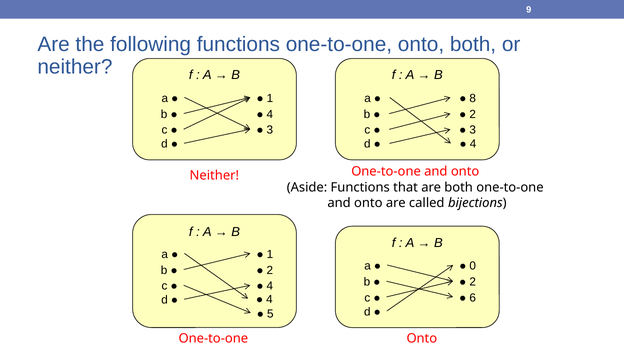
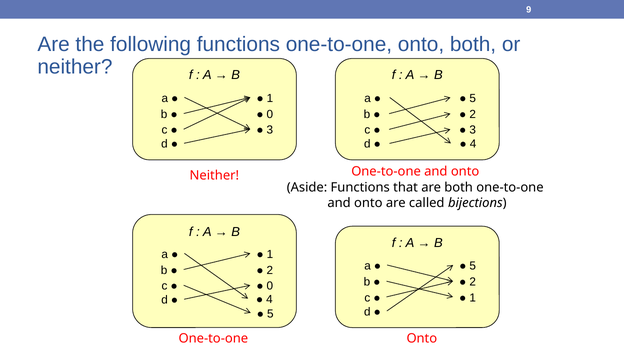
8 at (473, 98): 8 -> 5
4 at (270, 114): 4 -> 0
0 at (473, 266): 0 -> 5
4 at (270, 286): 4 -> 0
6 at (473, 298): 6 -> 1
